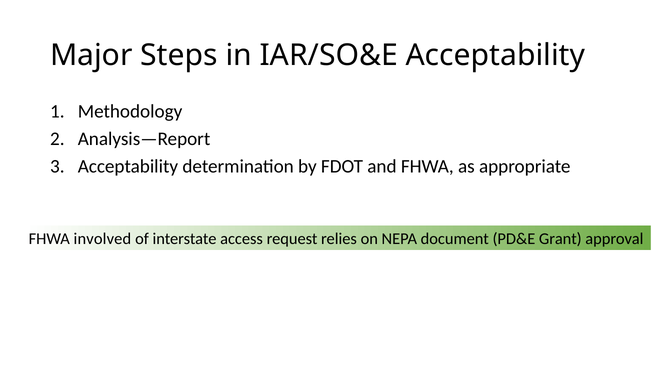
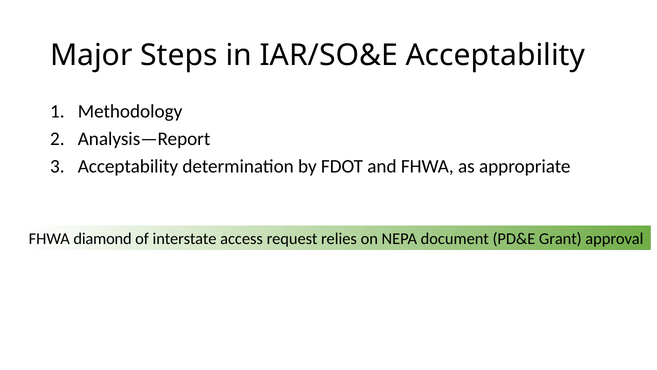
involved: involved -> diamond
